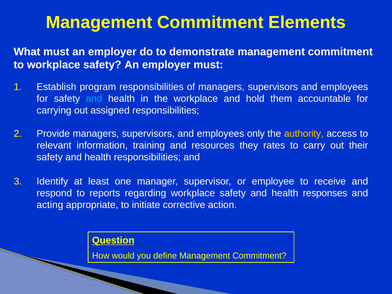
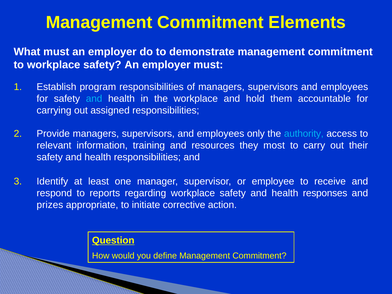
authority colour: yellow -> light blue
rates: rates -> most
acting: acting -> prizes
